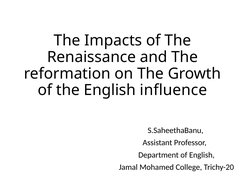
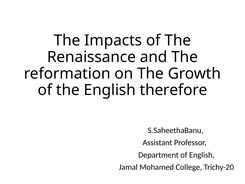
influence: influence -> therefore
